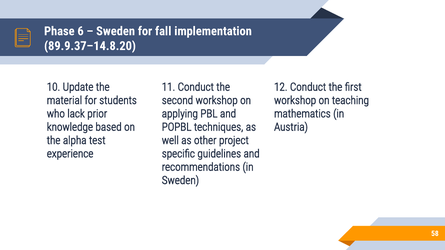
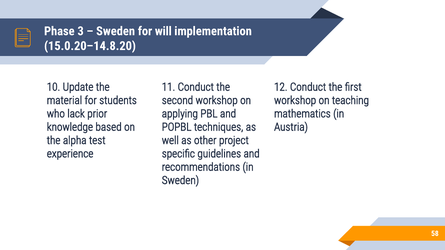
6: 6 -> 3
fall: fall -> will
89.9.37–14.8.20: 89.9.37–14.8.20 -> 15.0.20–14.8.20
